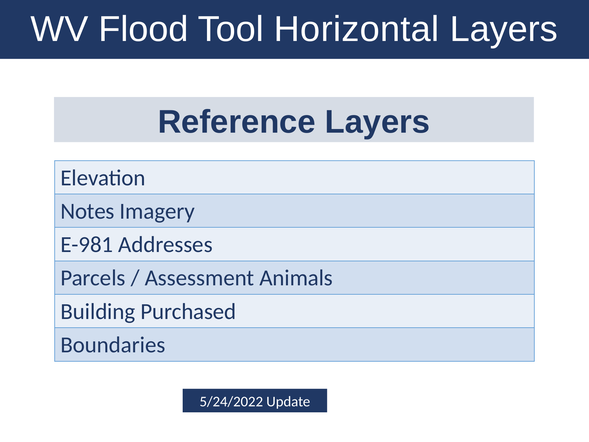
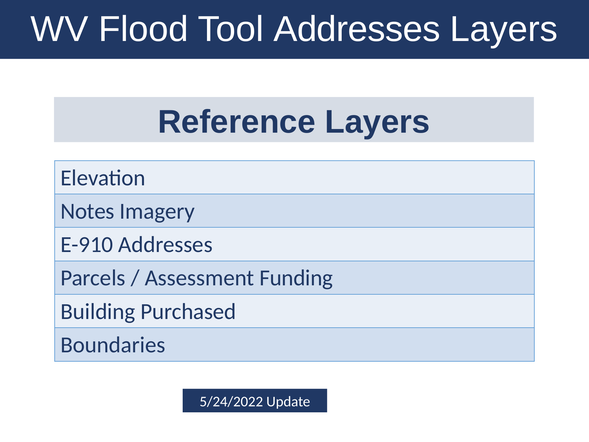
Tool Horizontal: Horizontal -> Addresses
E-981: E-981 -> E-910
Animals: Animals -> Funding
